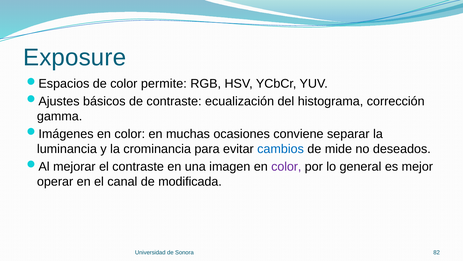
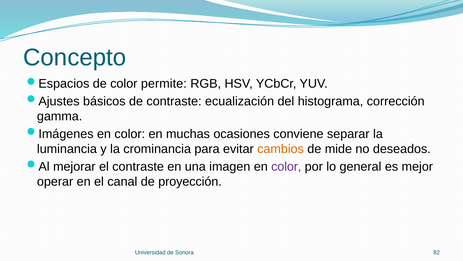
Exposure: Exposure -> Concepto
cambios colour: blue -> orange
modificada: modificada -> proyección
